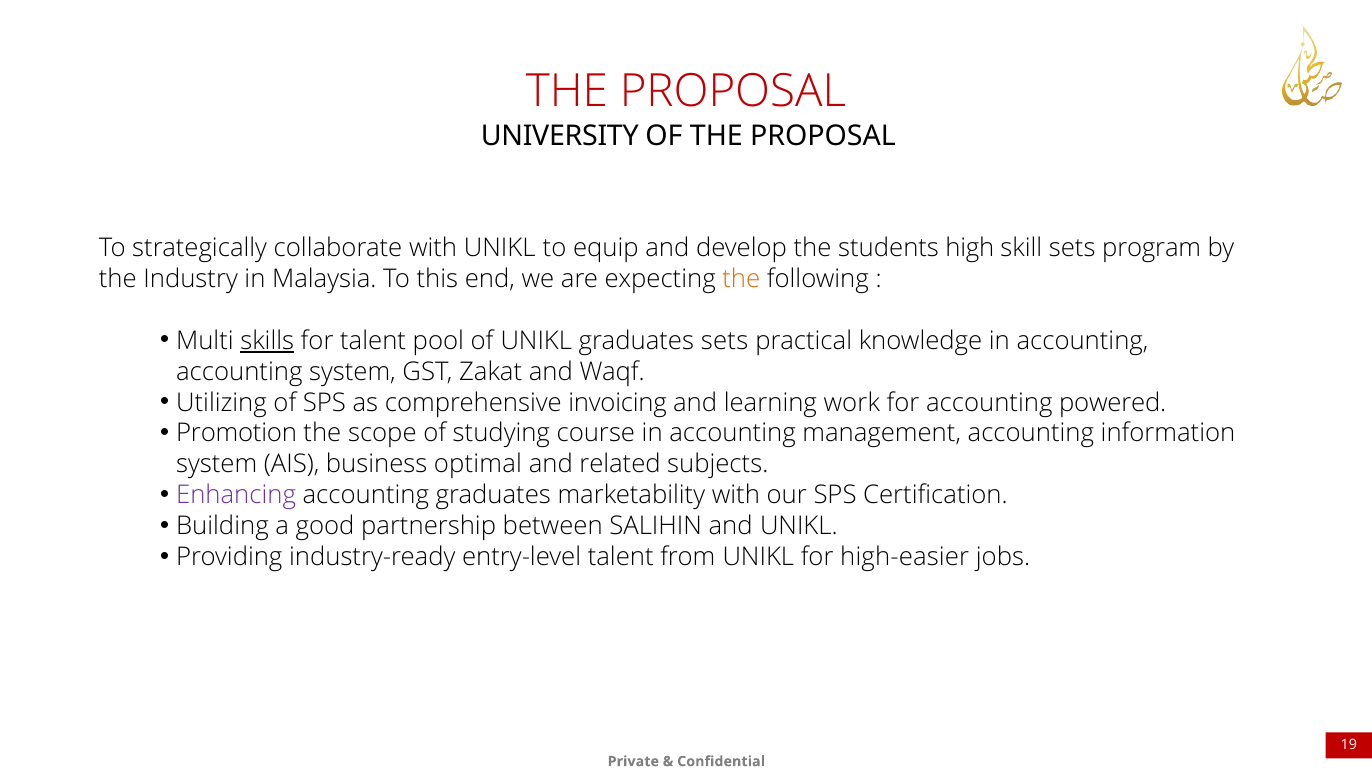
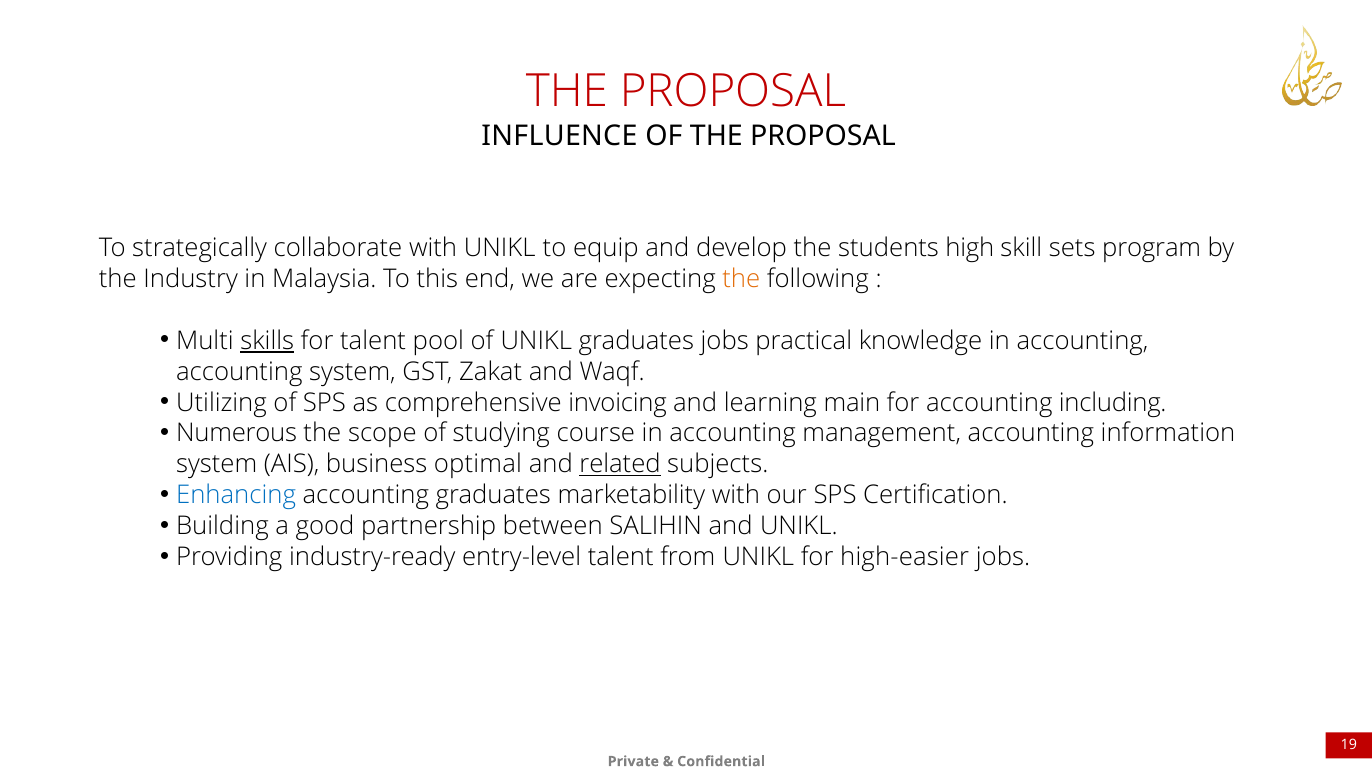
UNIVERSITY: UNIVERSITY -> INFLUENCE
graduates sets: sets -> jobs
work: work -> main
powered: powered -> including
Promotion: Promotion -> Numerous
related underline: none -> present
Enhancing colour: purple -> blue
